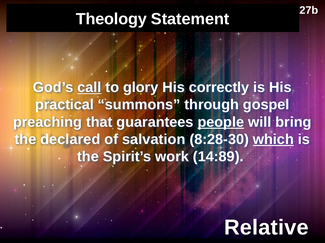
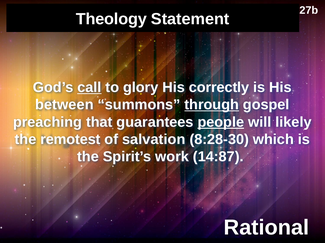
practical: practical -> between
through underline: none -> present
bring: bring -> likely
declared: declared -> remotest
which underline: present -> none
14:89: 14:89 -> 14:87
Relative: Relative -> Rational
